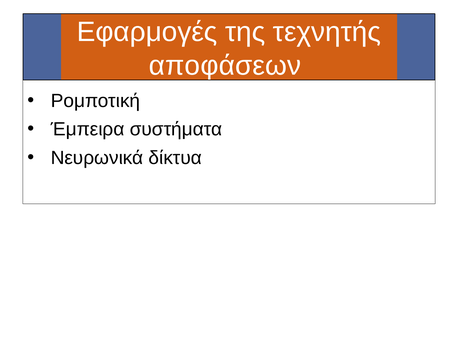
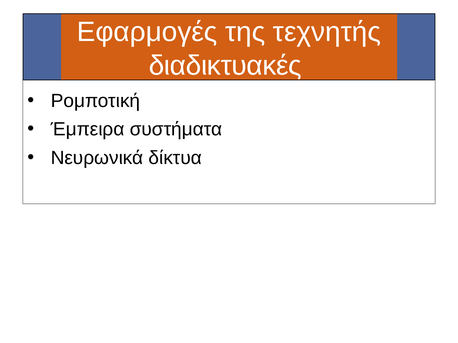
αποφάσεων: αποφάσεων -> διαδικτυακές
